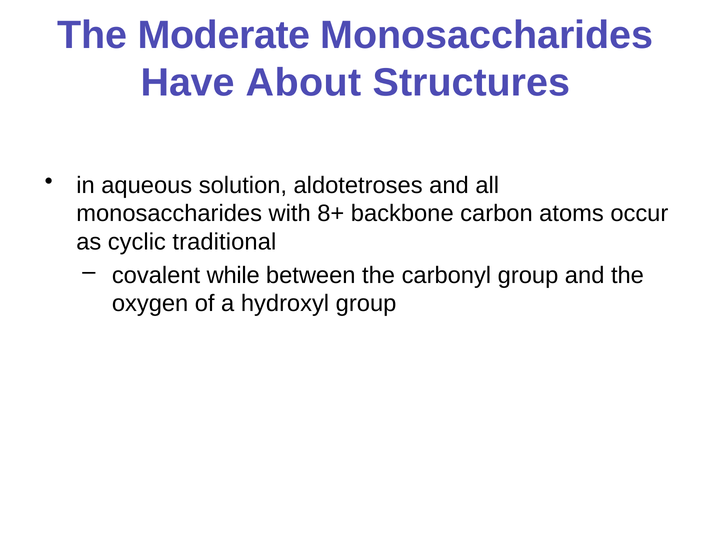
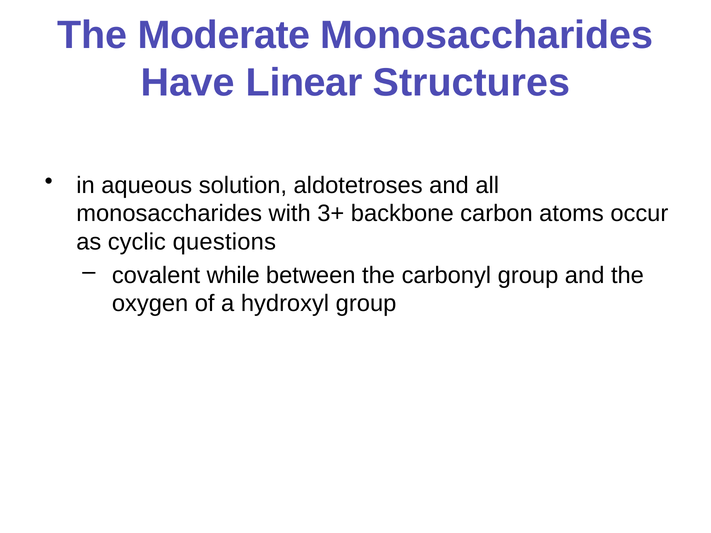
About: About -> Linear
8+: 8+ -> 3+
traditional: traditional -> questions
